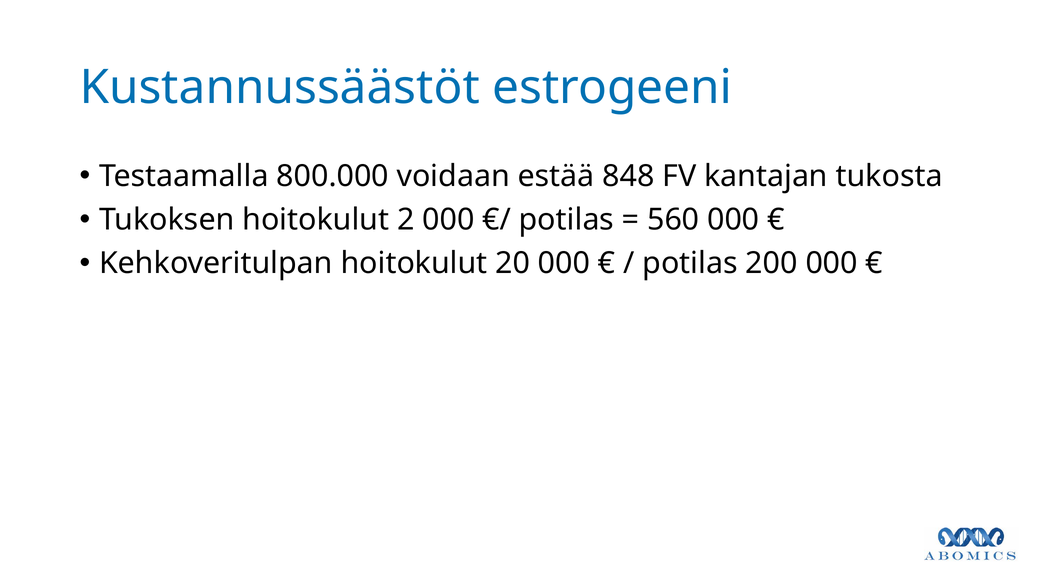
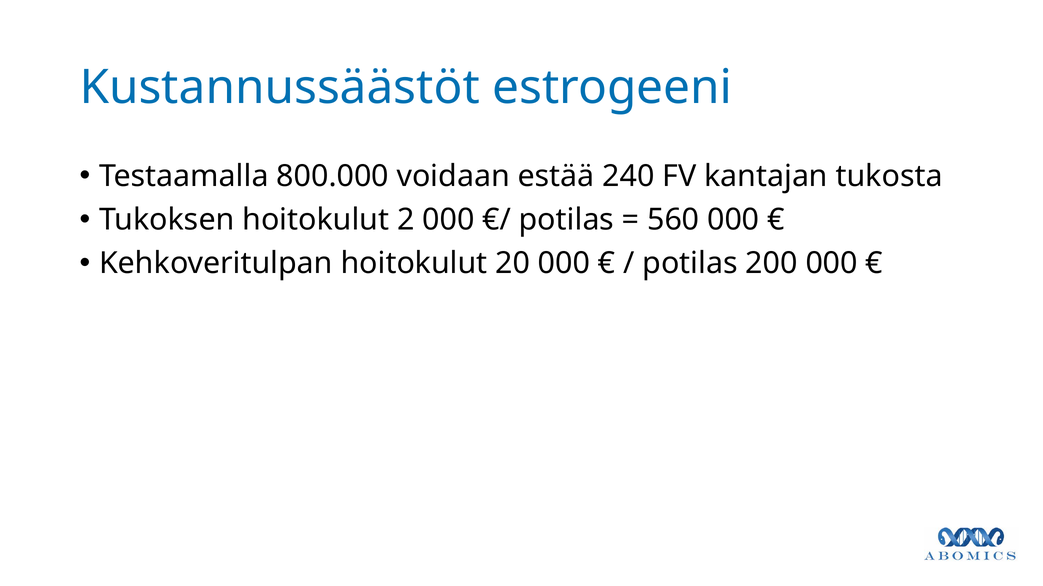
848: 848 -> 240
